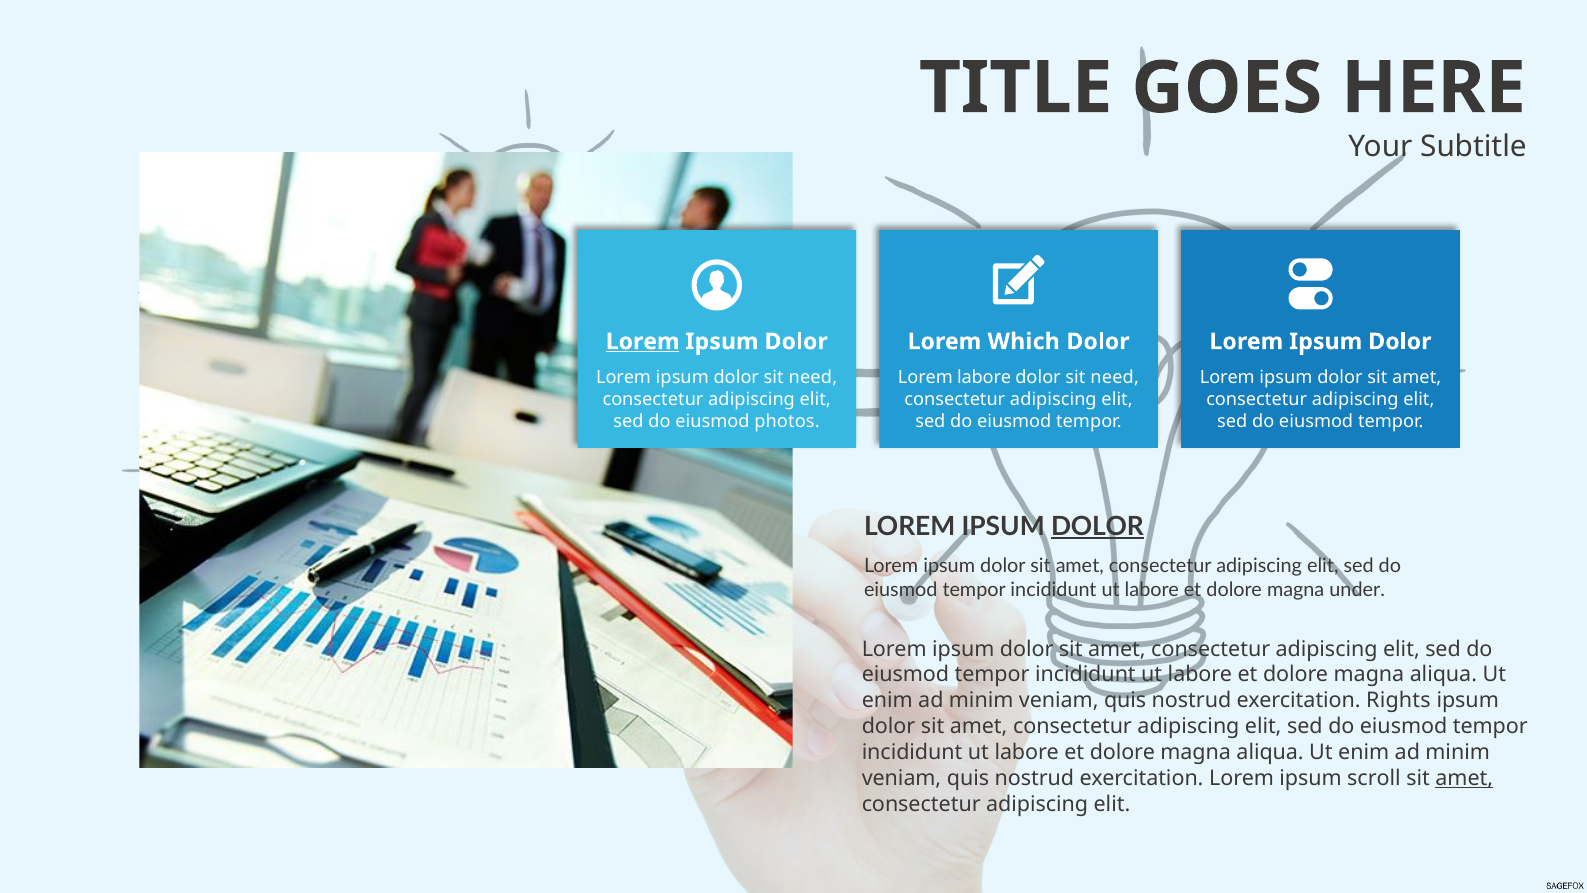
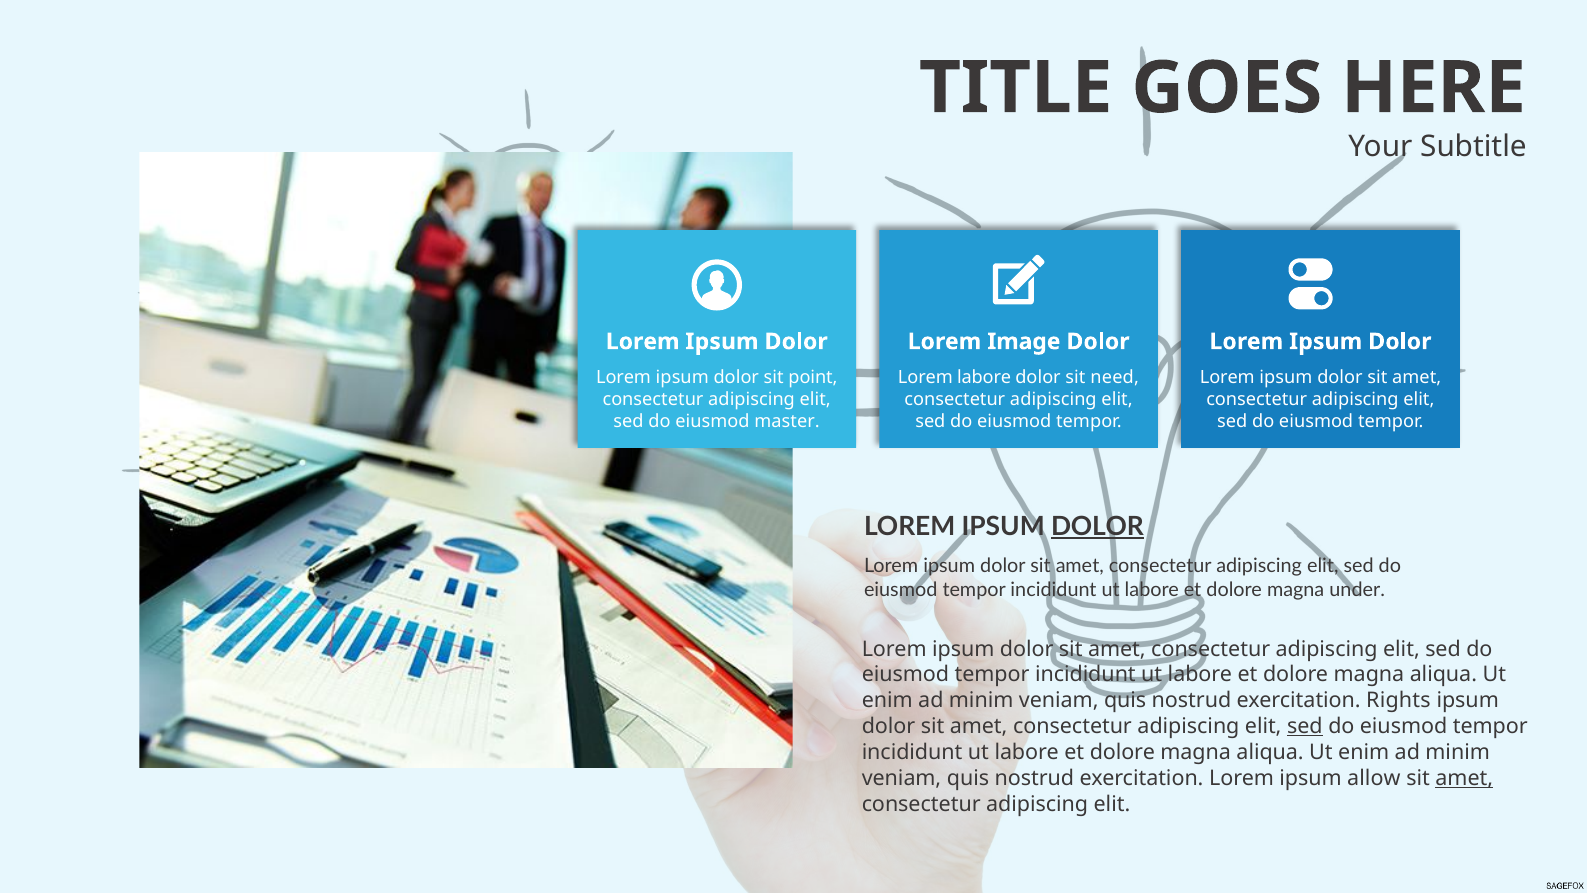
Lorem at (643, 341) underline: present -> none
Which: Which -> Image
ipsum dolor sit need: need -> point
photos: photos -> master
sed at (1305, 726) underline: none -> present
scroll: scroll -> allow
